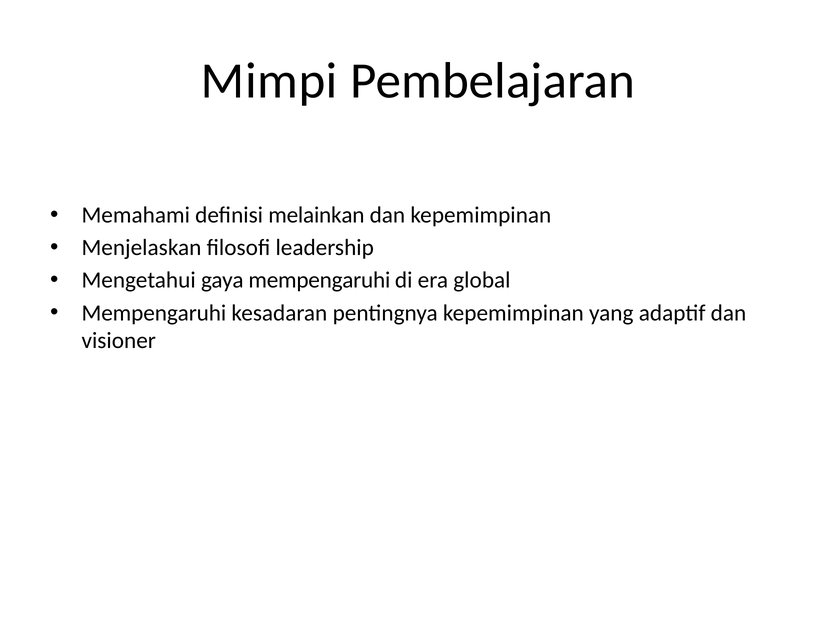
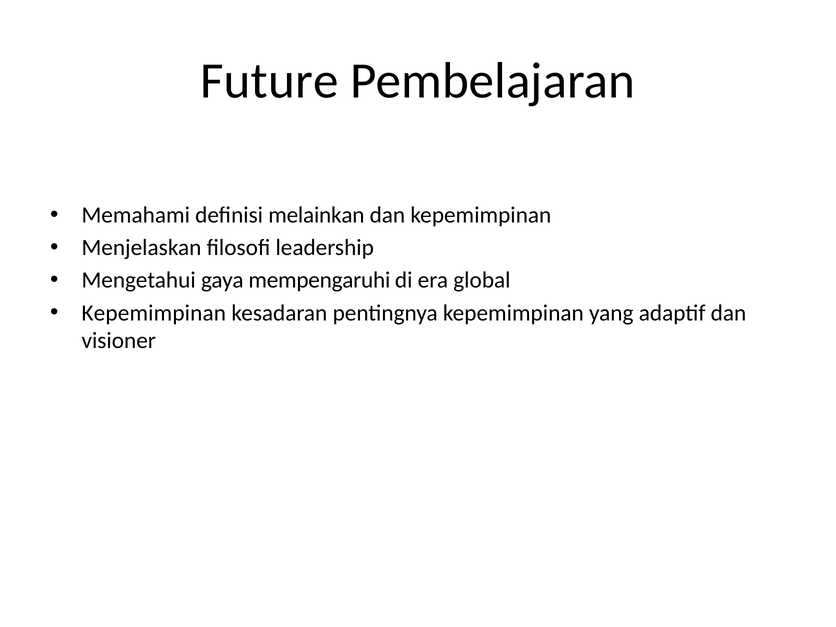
Mimpi: Mimpi -> Future
Mempengaruhi at (154, 313): Mempengaruhi -> Kepemimpinan
